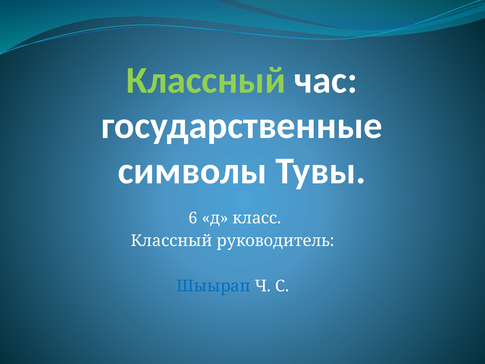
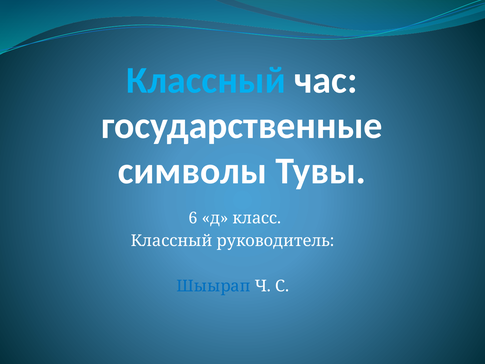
Классный at (206, 80) colour: light green -> light blue
